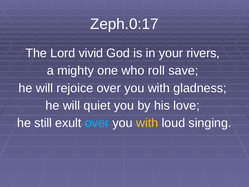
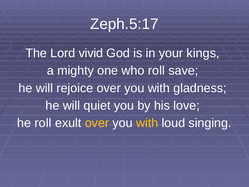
Zeph.0:17: Zeph.0:17 -> Zeph.5:17
rivers: rivers -> kings
he still: still -> roll
over at (97, 123) colour: light blue -> yellow
